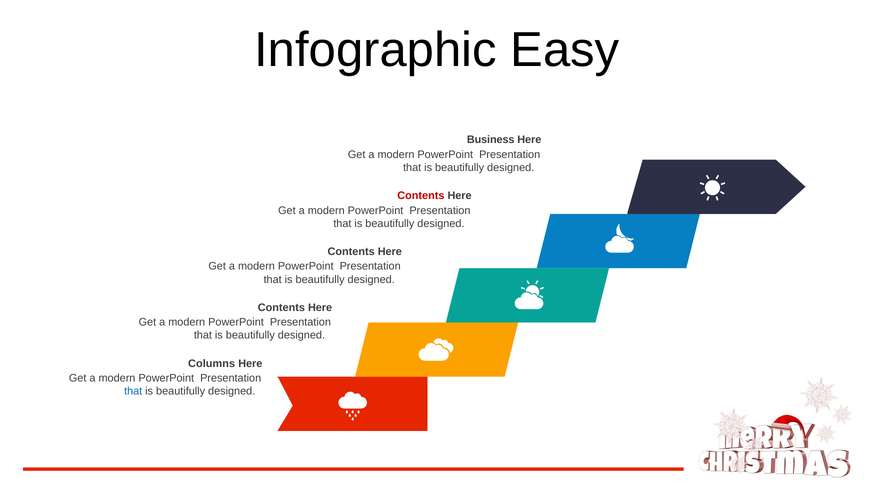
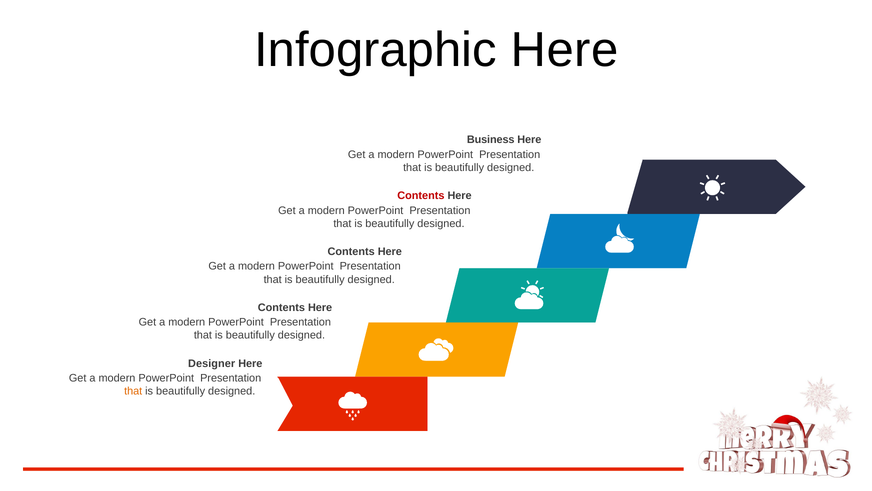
Infographic Easy: Easy -> Here
Columns: Columns -> Designer
that at (133, 391) colour: blue -> orange
